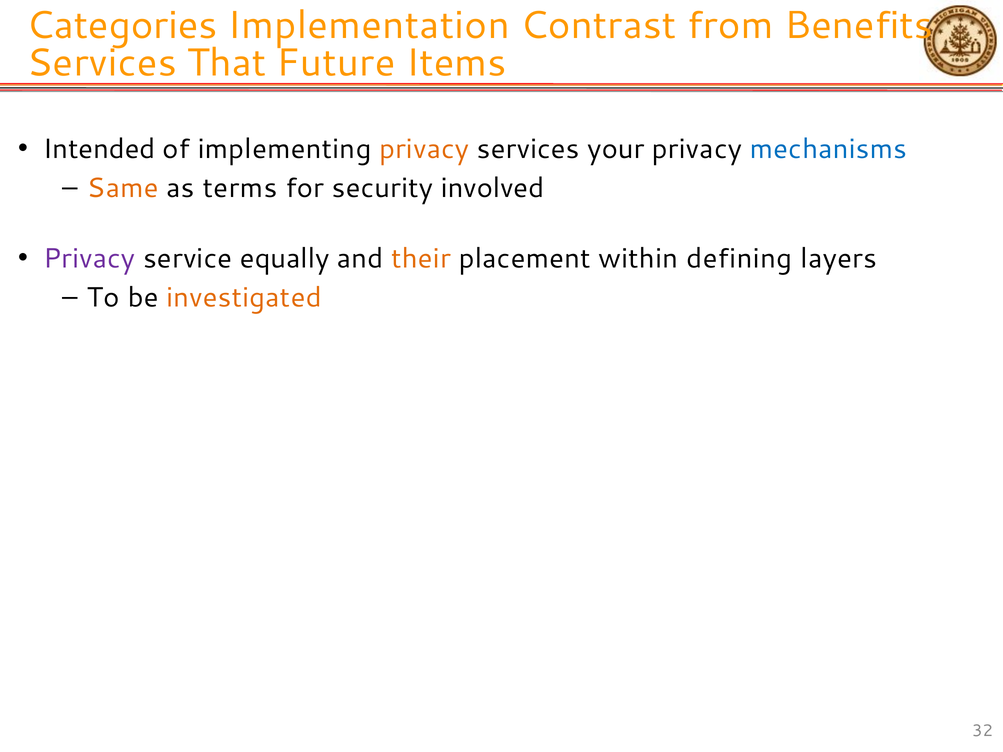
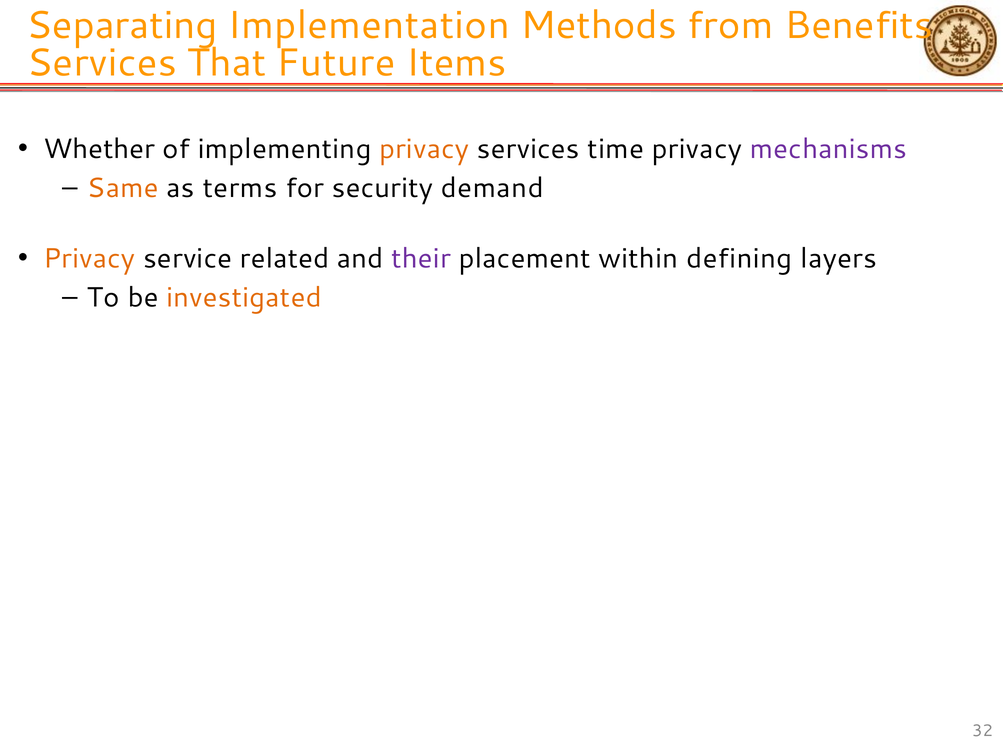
Categories: Categories -> Separating
Contrast: Contrast -> Methods
Intended: Intended -> Whether
your: your -> time
mechanisms colour: blue -> purple
involved: involved -> demand
Privacy at (89, 259) colour: purple -> orange
equally: equally -> related
their colour: orange -> purple
